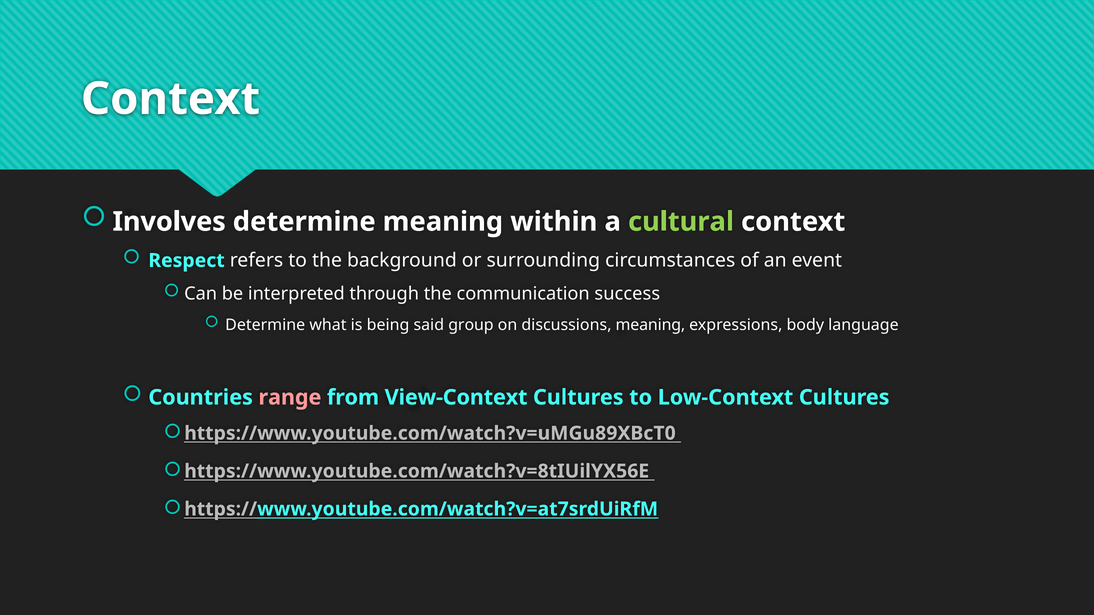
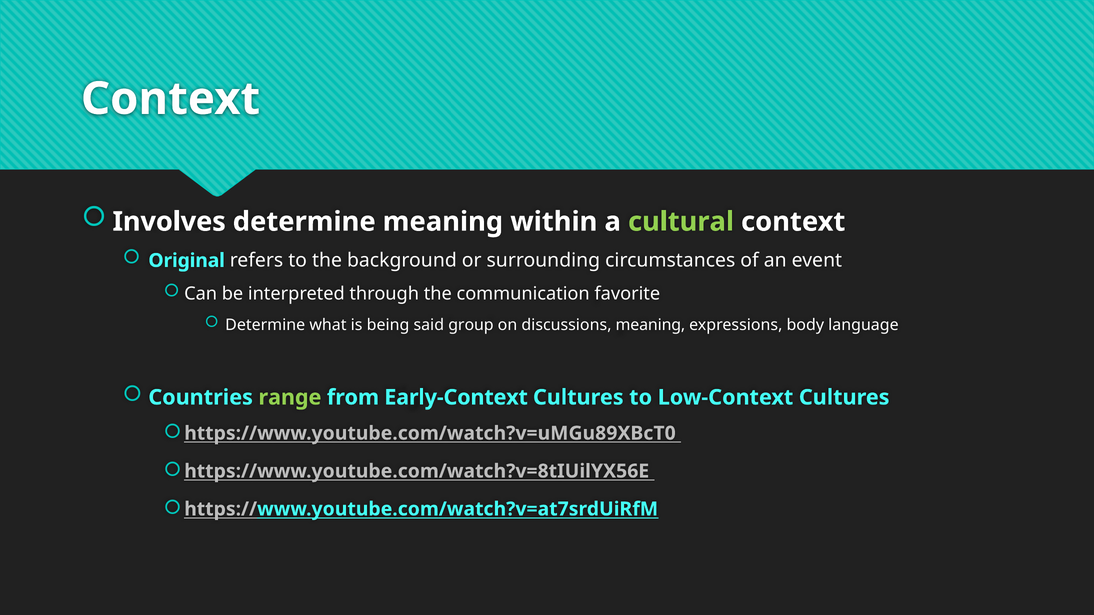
Respect: Respect -> Original
success: success -> favorite
range colour: pink -> light green
View-Context: View-Context -> Early-Context
